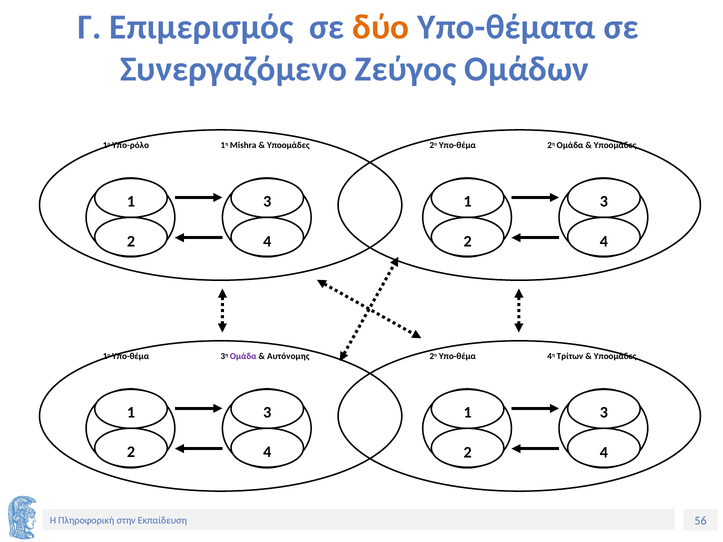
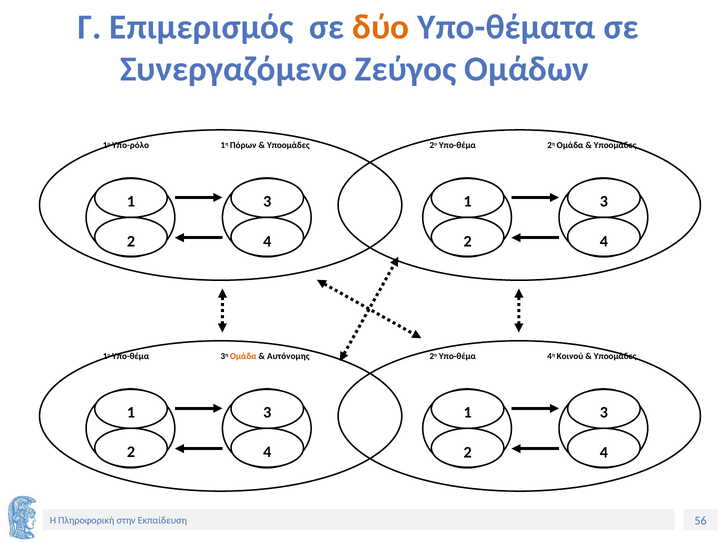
Mishra: Mishra -> Πόρων
Ομάδα at (243, 357) colour: purple -> orange
Τρίτων: Τρίτων -> Κοινού
